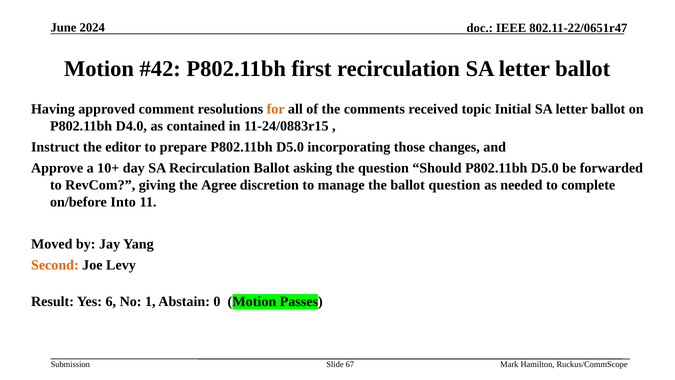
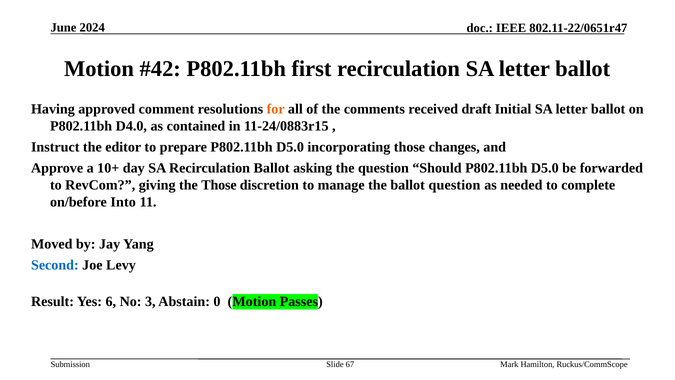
topic: topic -> draft
the Agree: Agree -> Those
Second colour: orange -> blue
1: 1 -> 3
